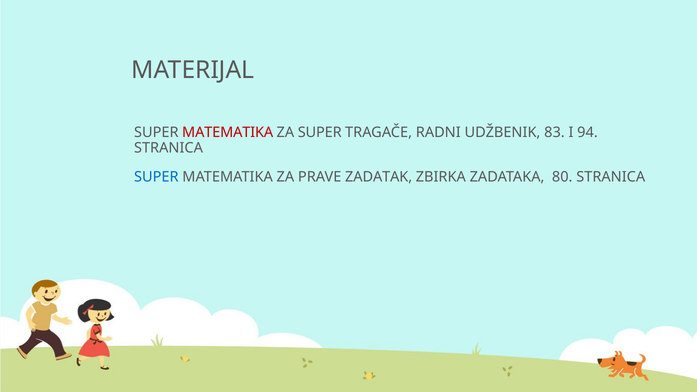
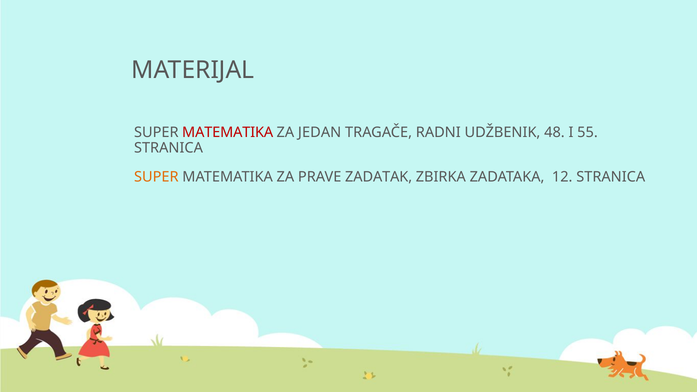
ZA SUPER: SUPER -> JEDAN
83: 83 -> 48
94: 94 -> 55
SUPER at (156, 177) colour: blue -> orange
80: 80 -> 12
